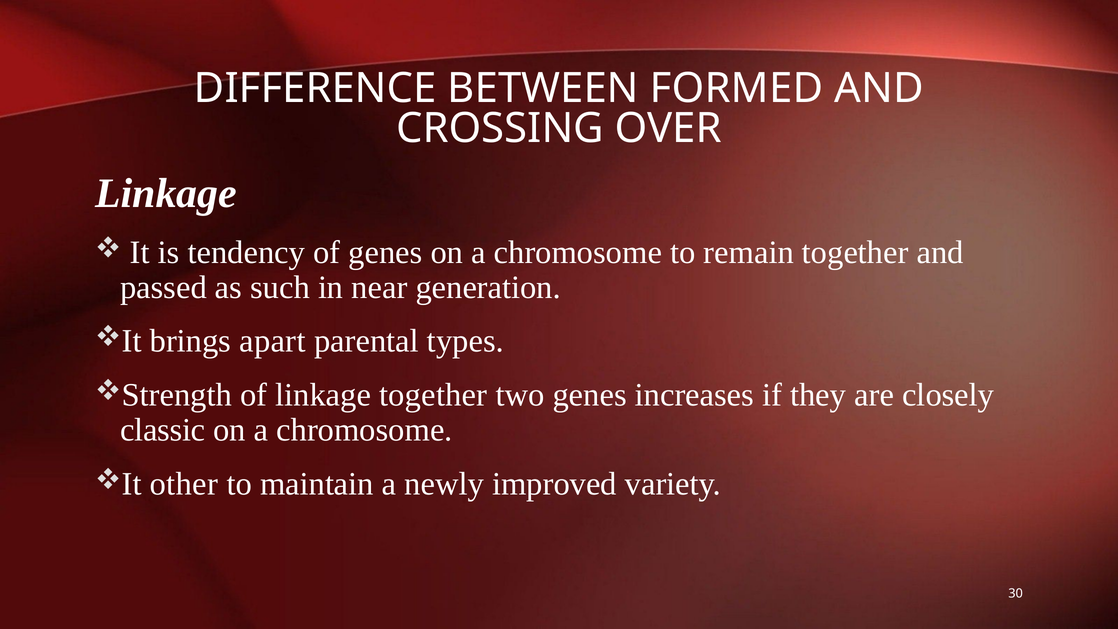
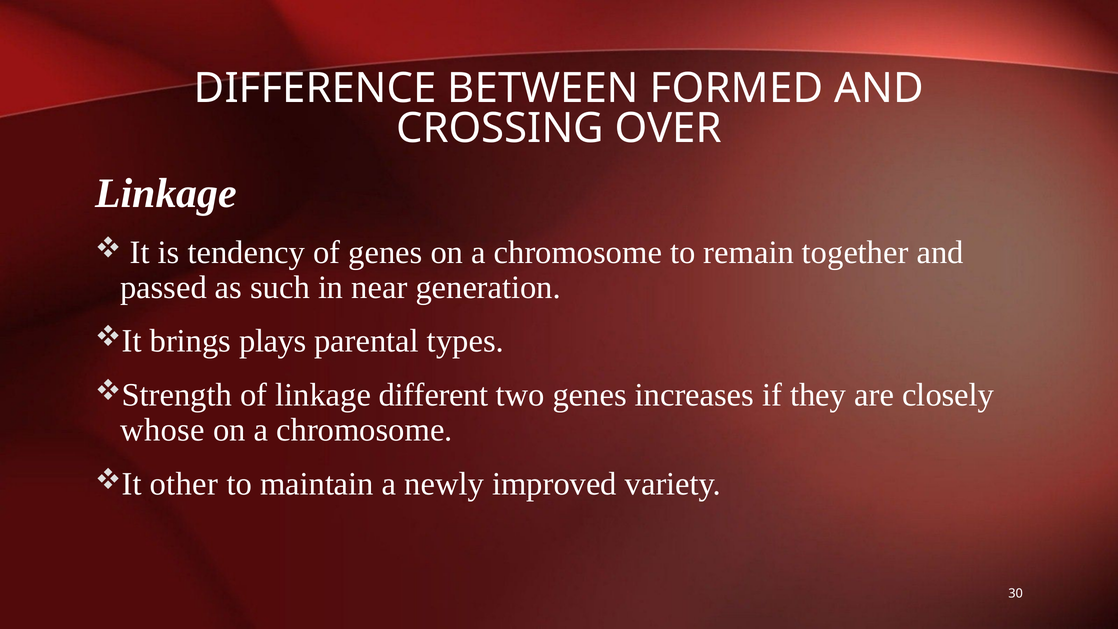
apart: apart -> plays
linkage together: together -> different
classic: classic -> whose
